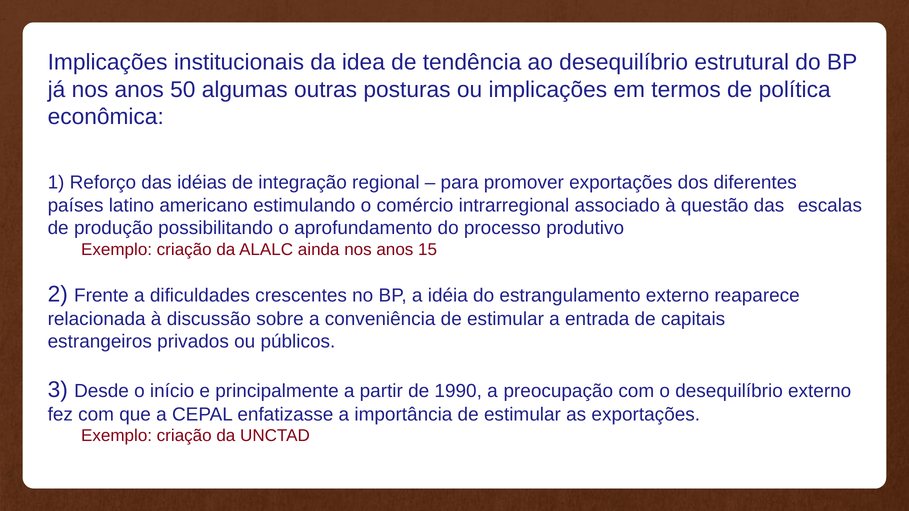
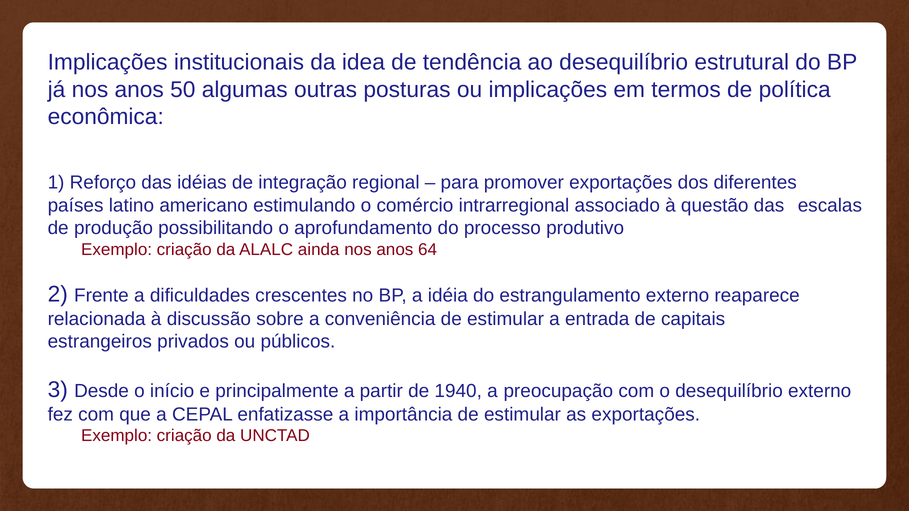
15: 15 -> 64
1990: 1990 -> 1940
